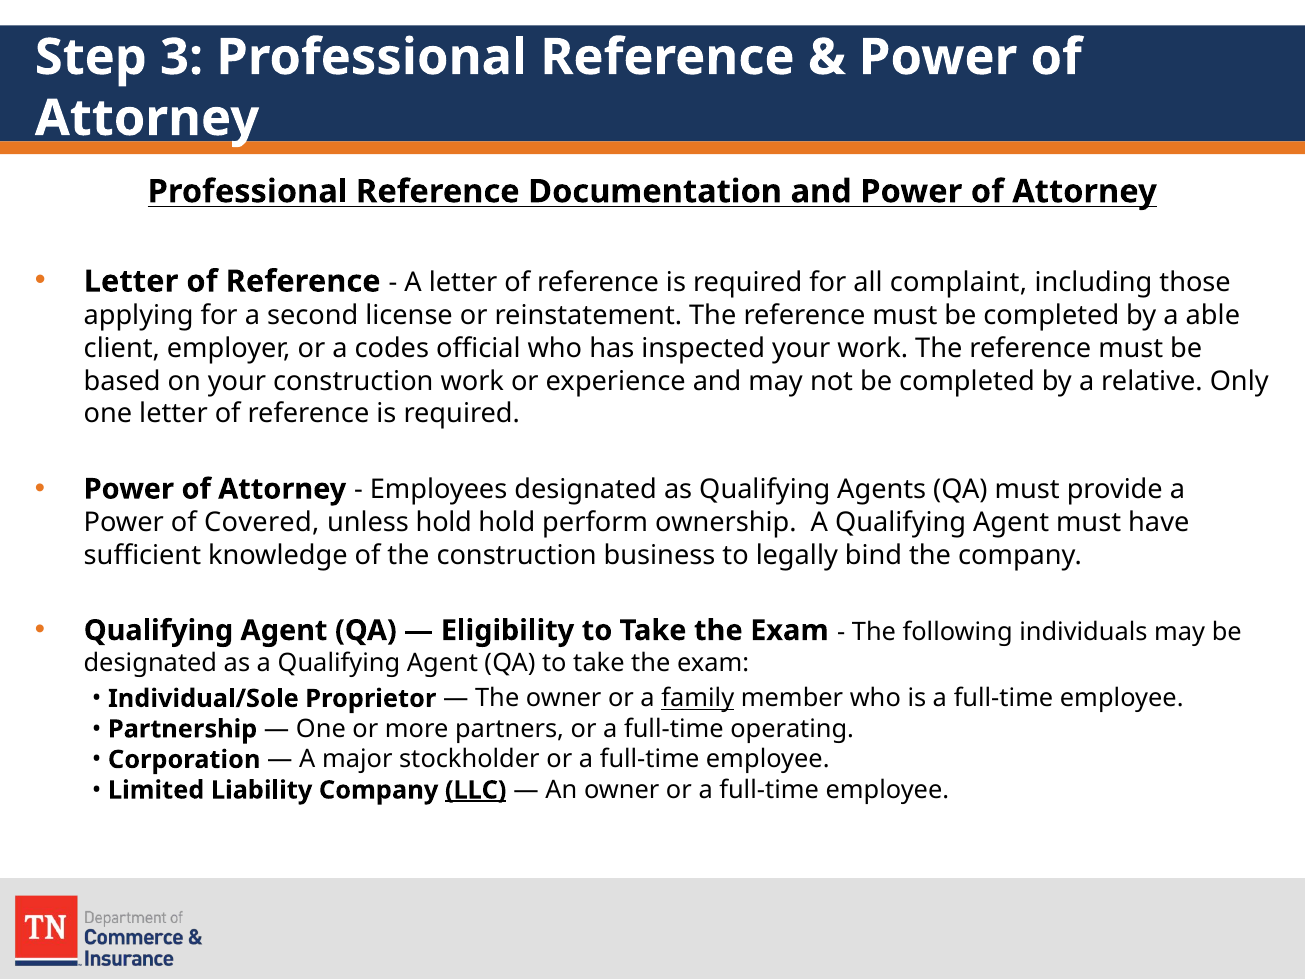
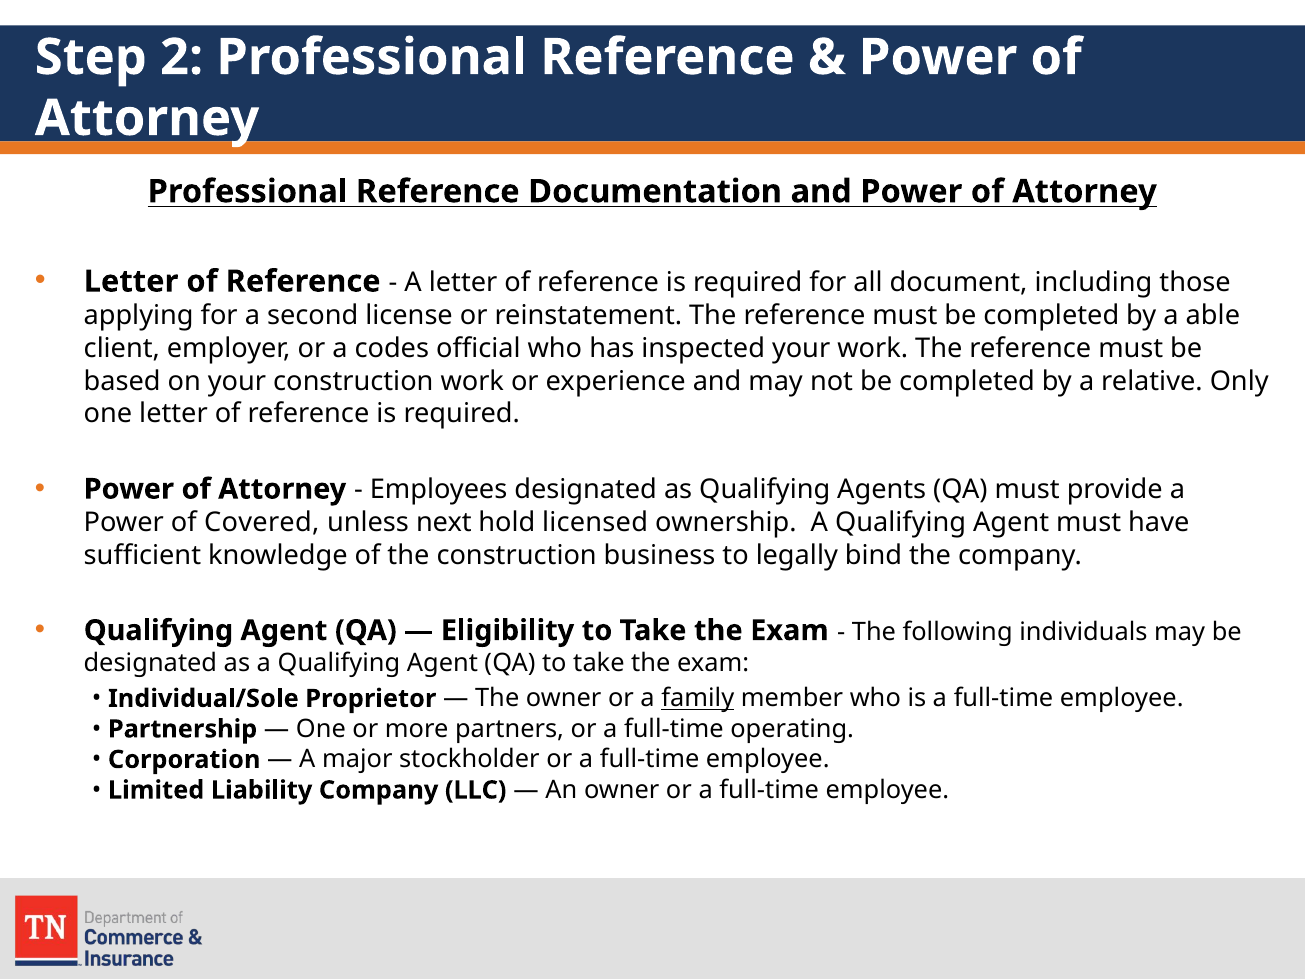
3: 3 -> 2
complaint: complaint -> document
unless hold: hold -> next
perform: perform -> licensed
LLC underline: present -> none
